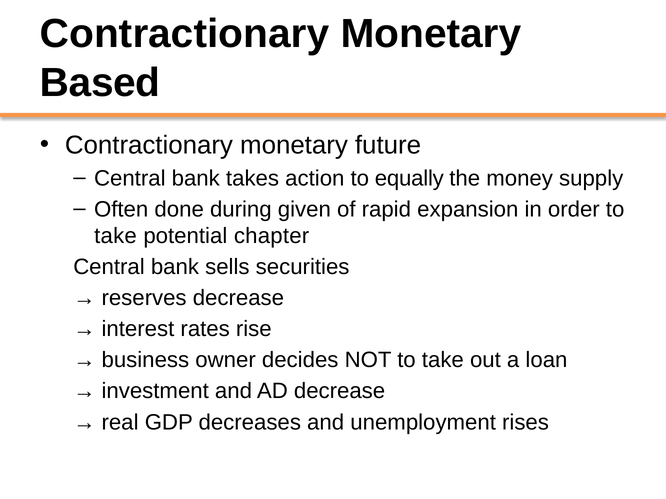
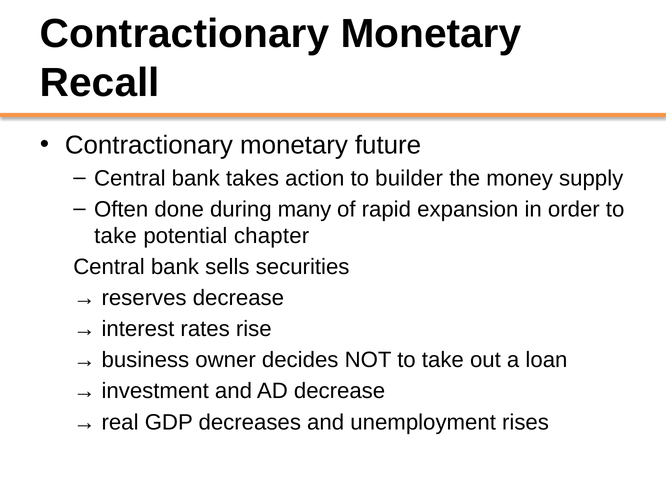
Based: Based -> Recall
equally: equally -> builder
given: given -> many
